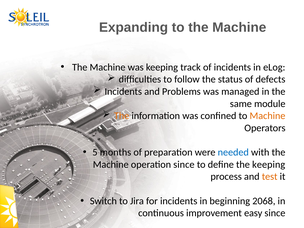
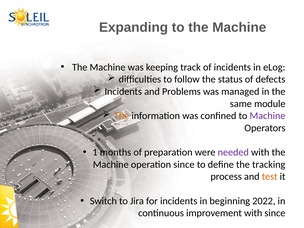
Machine at (268, 116) colour: orange -> purple
5: 5 -> 1
needed colour: blue -> purple
the keeping: keeping -> tracking
2068: 2068 -> 2022
improvement easy: easy -> with
